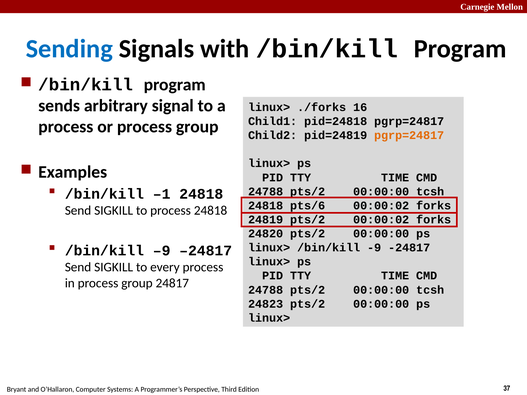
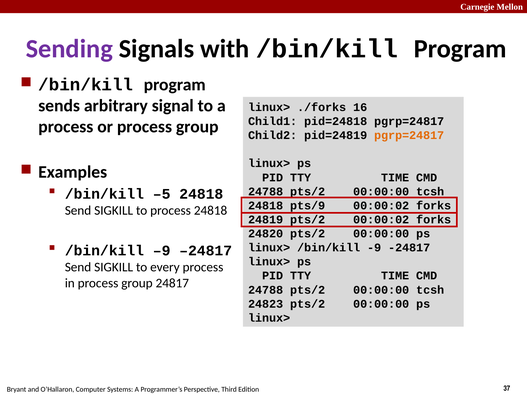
Sending colour: blue -> purple
–1: –1 -> –5
pts/6: pts/6 -> pts/9
